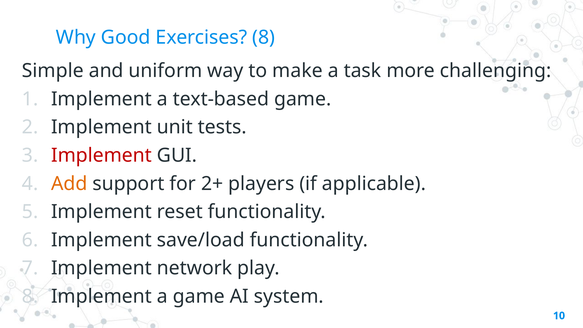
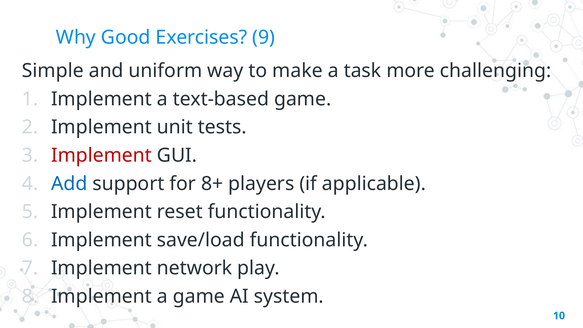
Exercises 8: 8 -> 9
Add colour: orange -> blue
2+: 2+ -> 8+
